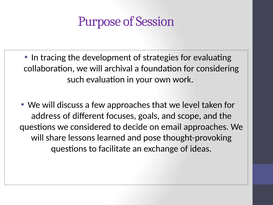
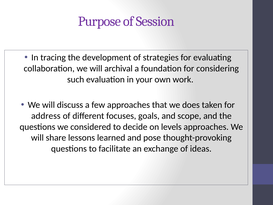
level: level -> does
email: email -> levels
